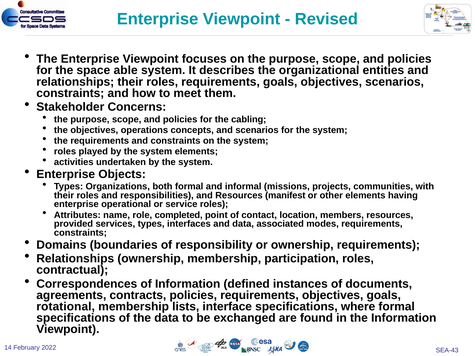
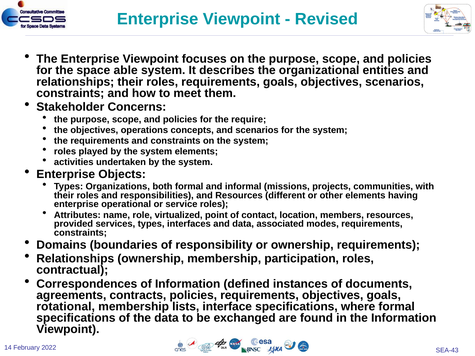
cabling: cabling -> require
manifest: manifest -> different
completed: completed -> virtualized
